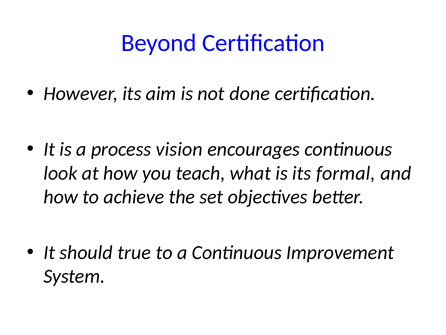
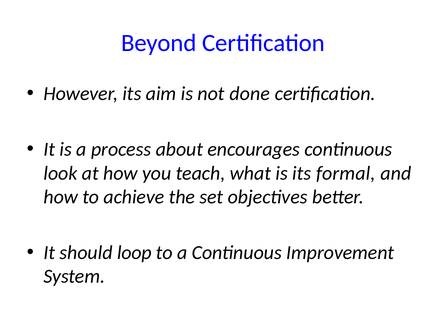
vision: vision -> about
true: true -> loop
